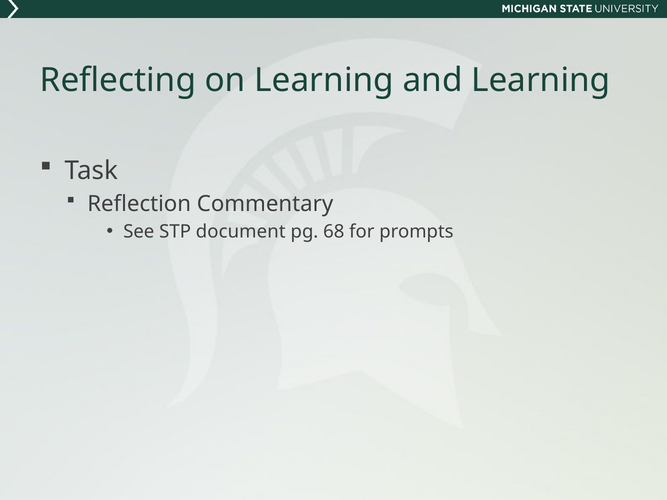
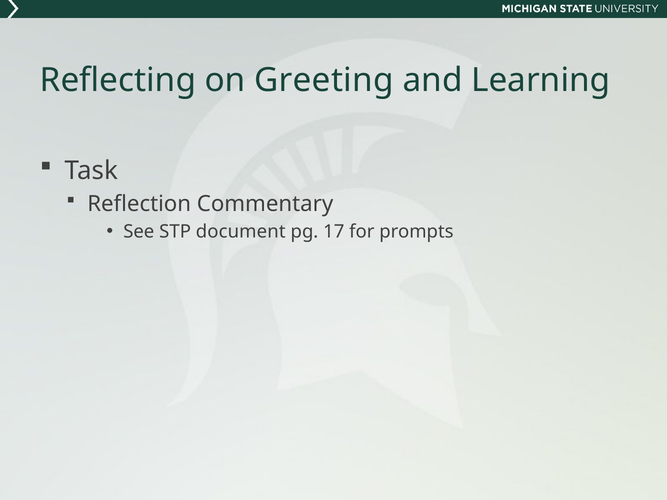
on Learning: Learning -> Greeting
68: 68 -> 17
